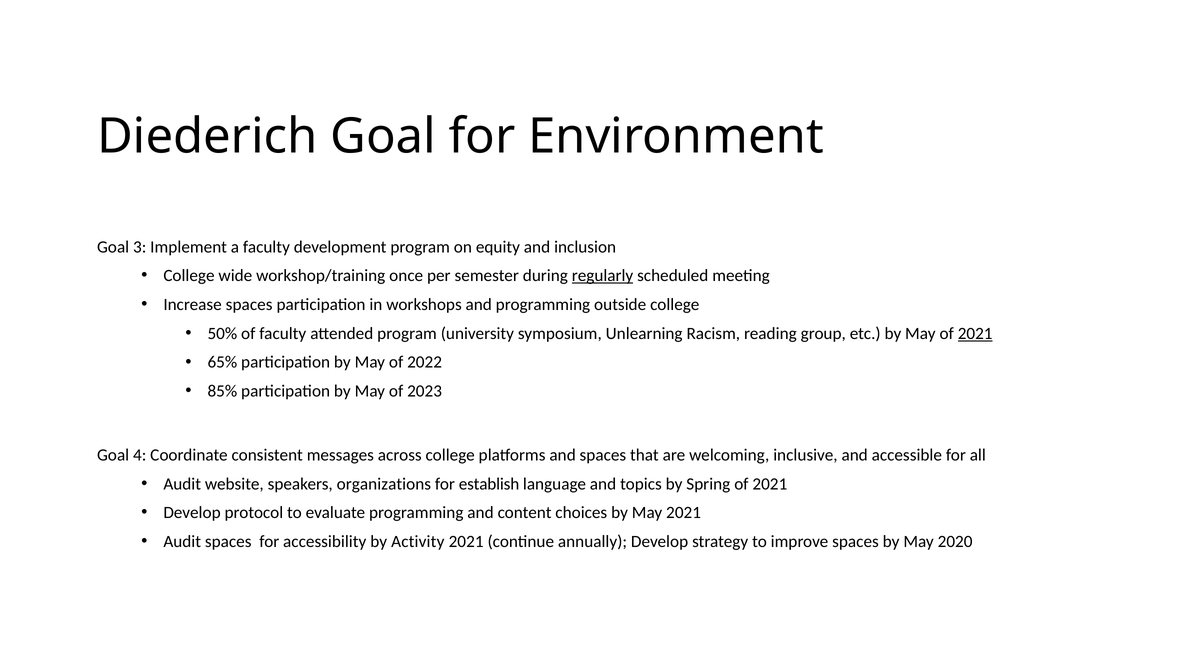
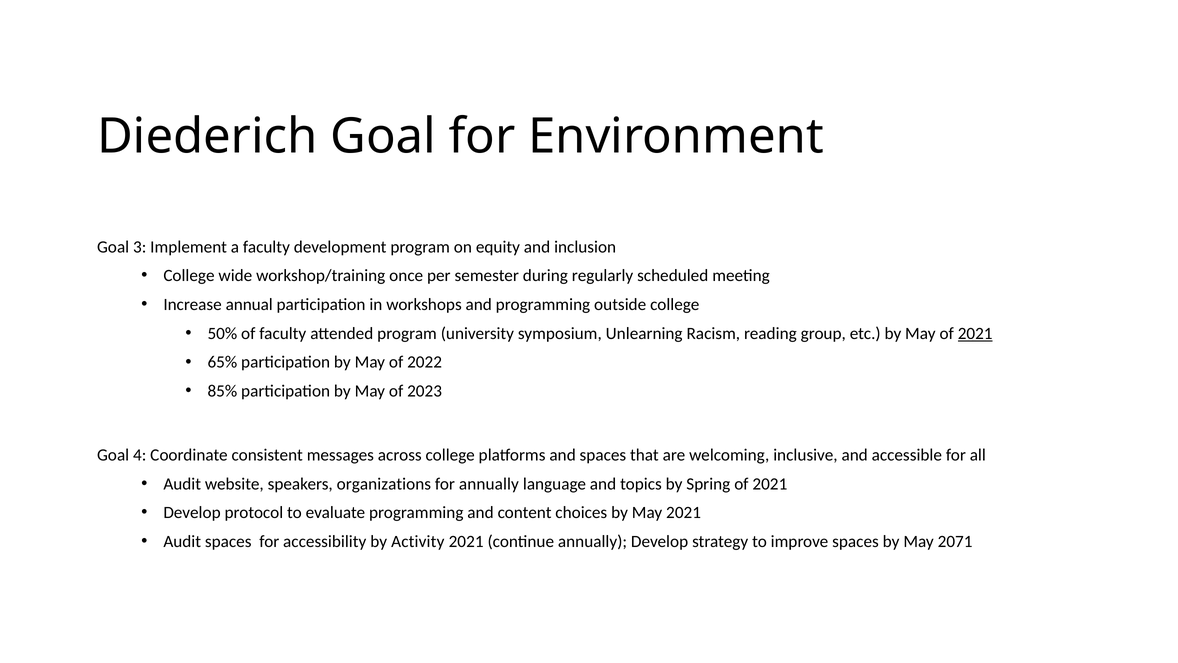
regularly underline: present -> none
Increase spaces: spaces -> annual
for establish: establish -> annually
2020: 2020 -> 2071
